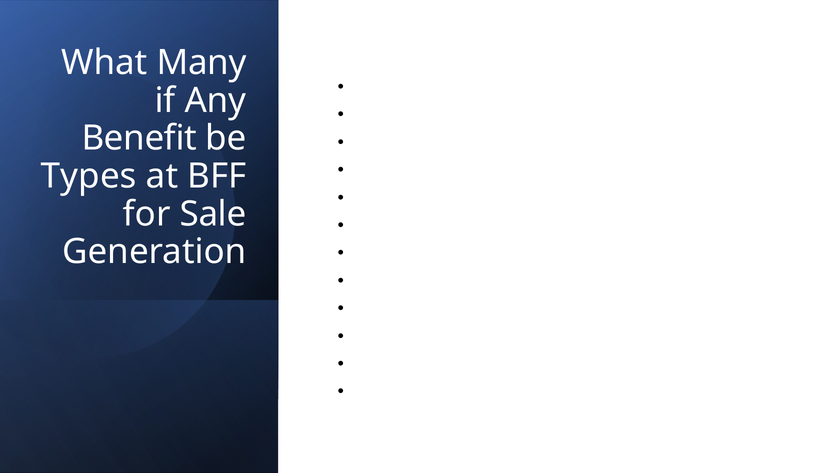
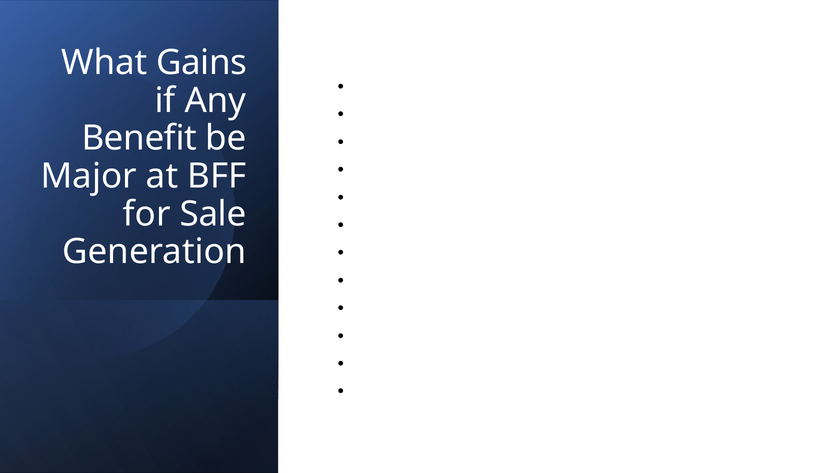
Many: Many -> Gains
Types: Types -> Major
